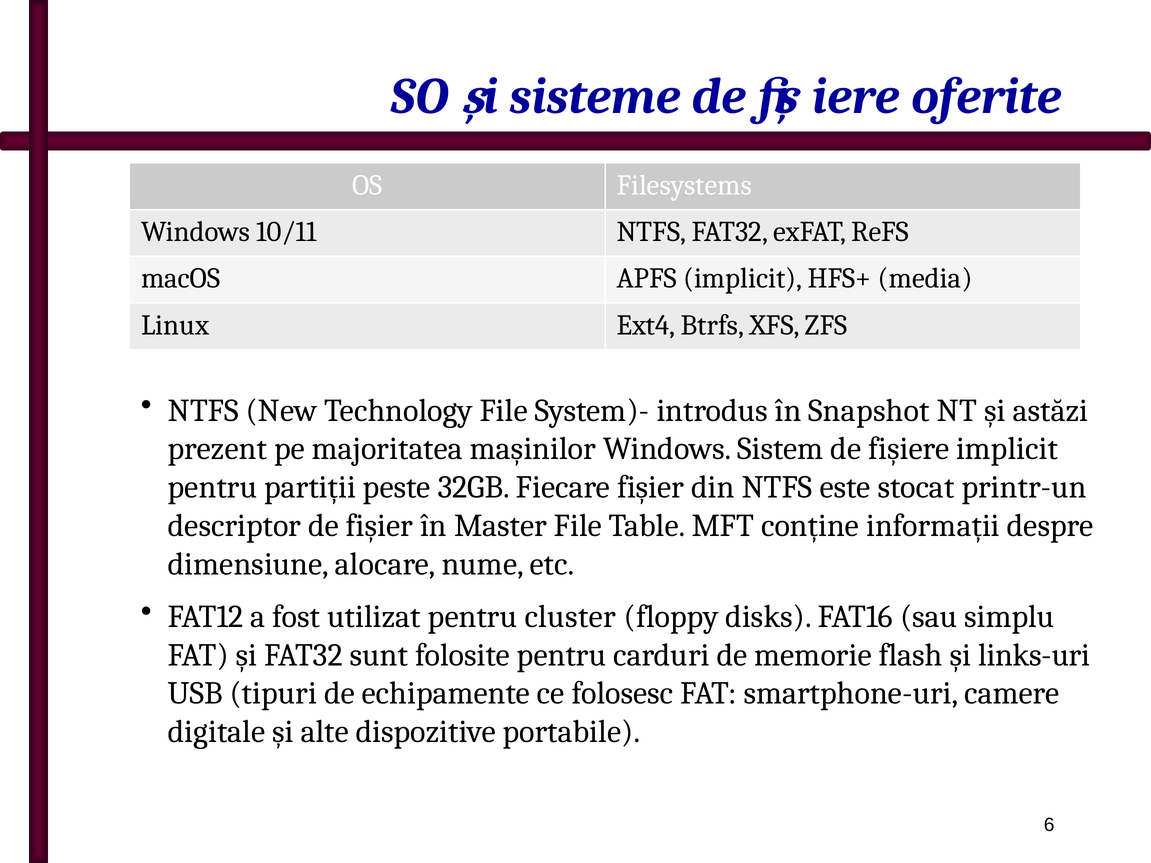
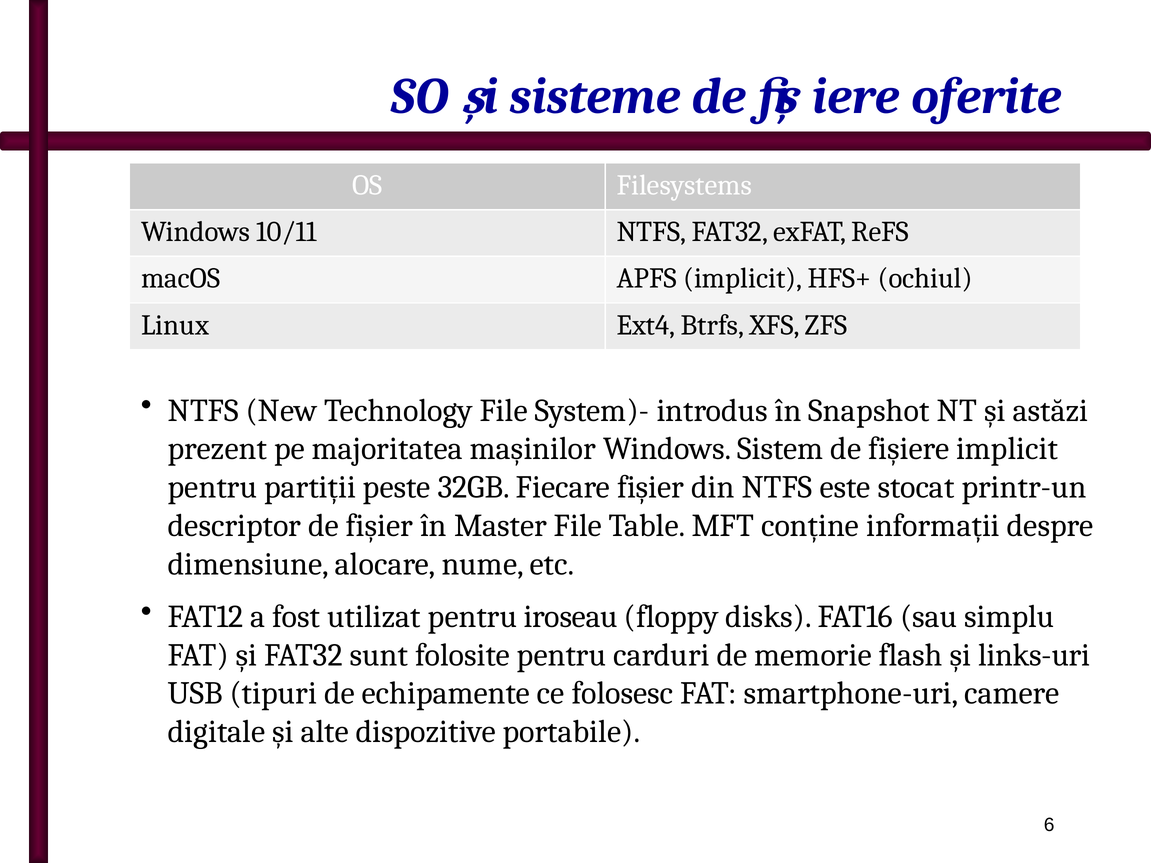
media: media -> ochiul
cluster: cluster -> iroseau
